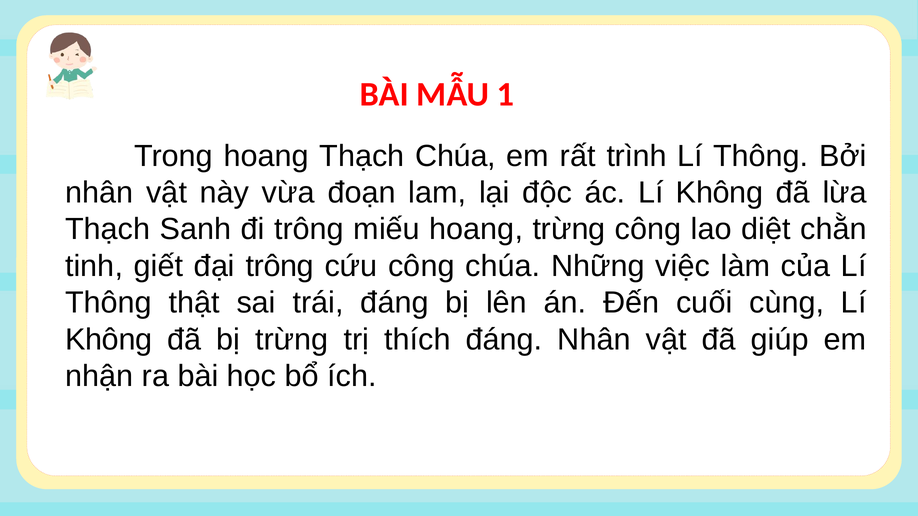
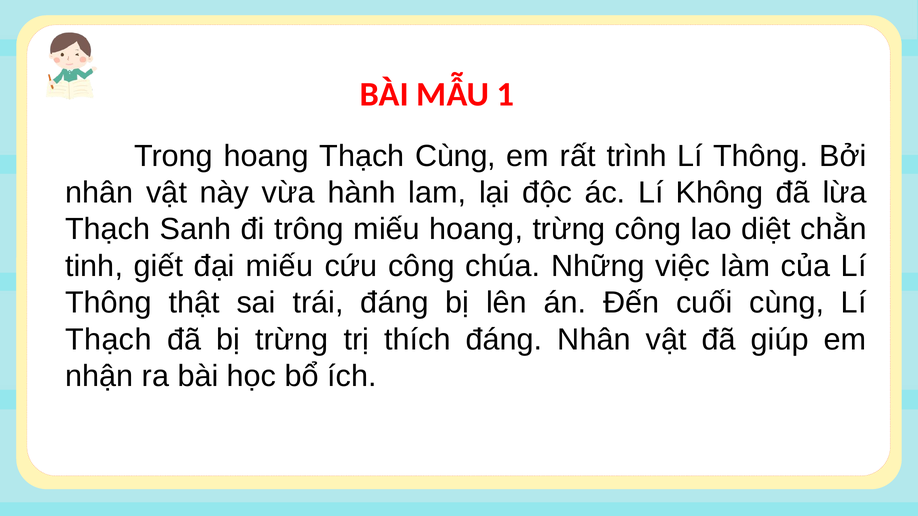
Thạch Chúa: Chúa -> Cùng
đoạn: đoạn -> hành
đại trông: trông -> miếu
Không at (109, 340): Không -> Thạch
